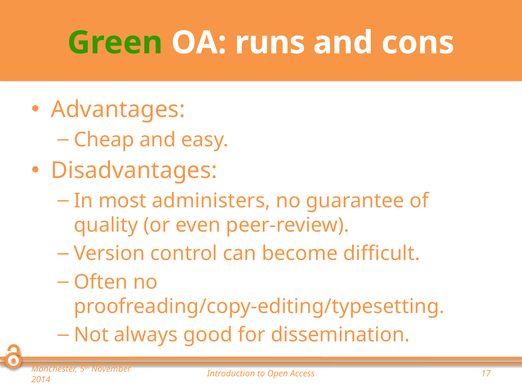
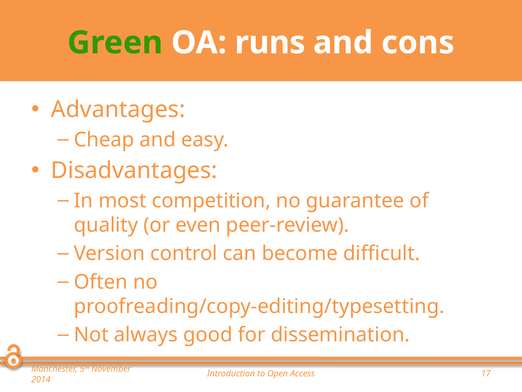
administers: administers -> competition
